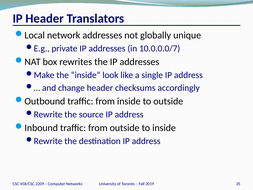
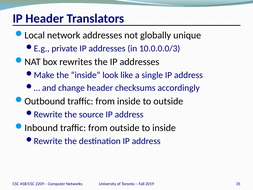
10.0.0.0/7: 10.0.0.0/7 -> 10.0.0.0/3
